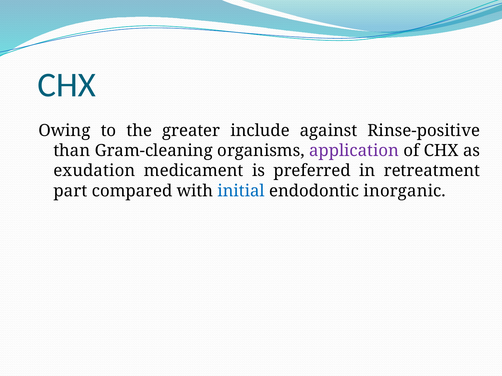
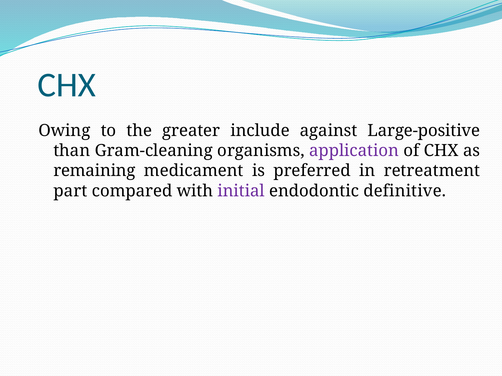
Rinse-positive: Rinse-positive -> Large-positive
exudation: exudation -> remaining
initial colour: blue -> purple
inorganic: inorganic -> definitive
